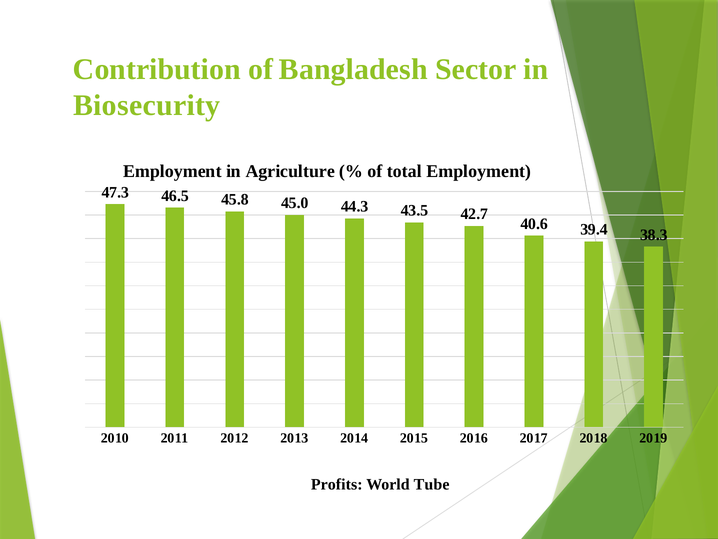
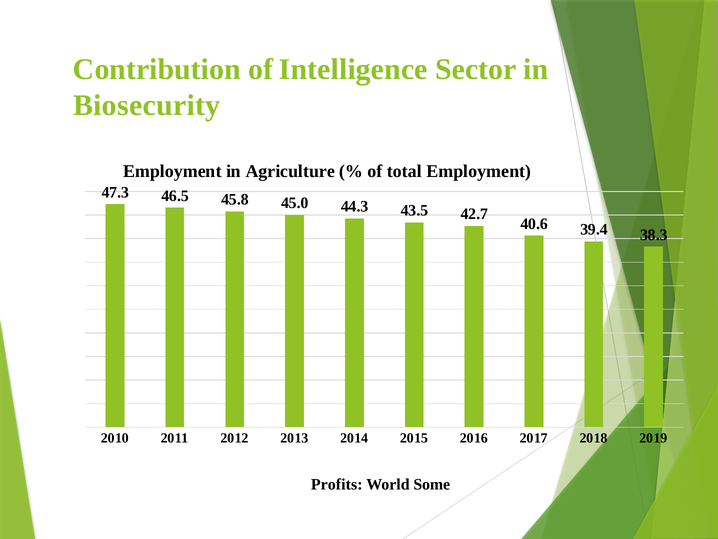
Bangladesh: Bangladesh -> Intelligence
Tube: Tube -> Some
